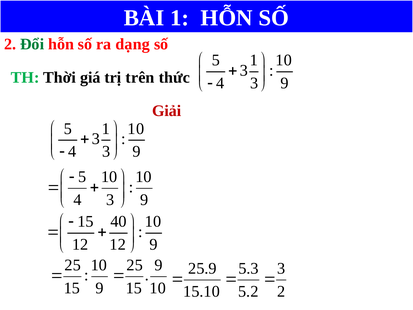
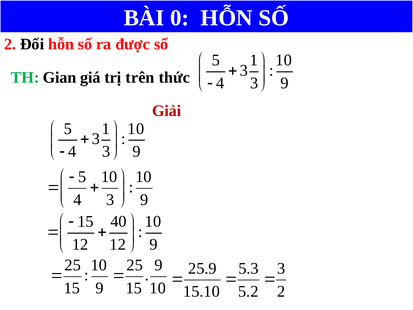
BÀI 1: 1 -> 0
Đổi colour: green -> black
dạng: dạng -> được
Thời: Thời -> Gian
